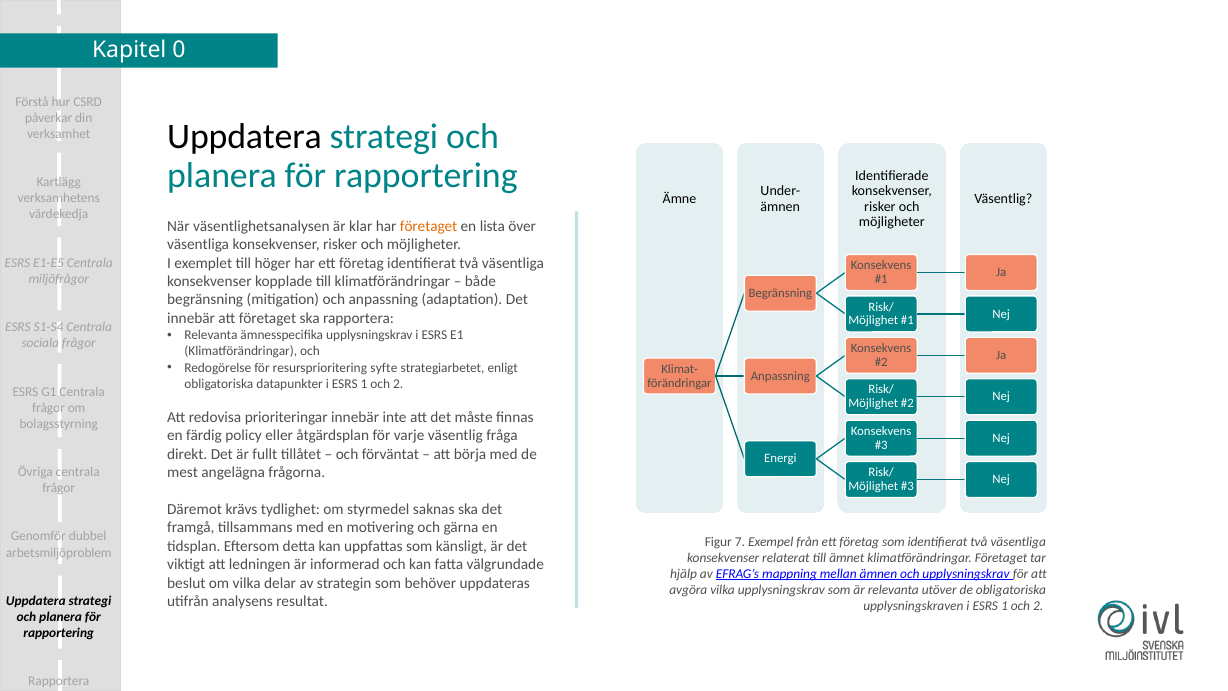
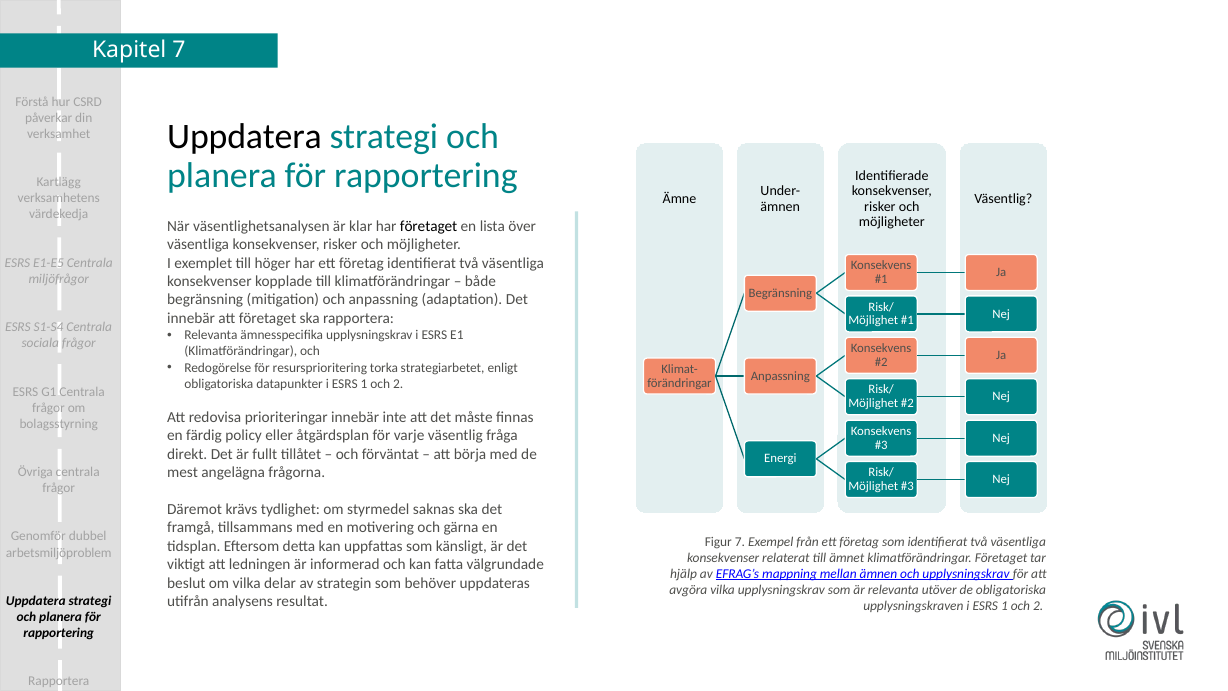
Kapitel 0: 0 -> 7
företaget at (429, 226) colour: orange -> black
syfte: syfte -> torka
